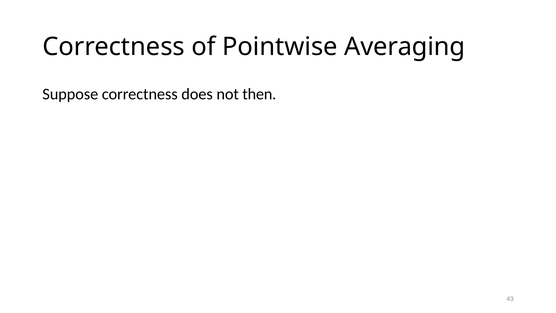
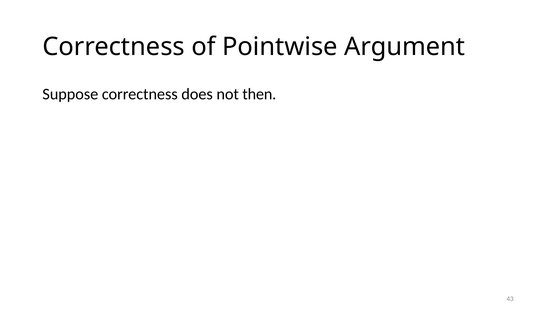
Averaging: Averaging -> Argument
